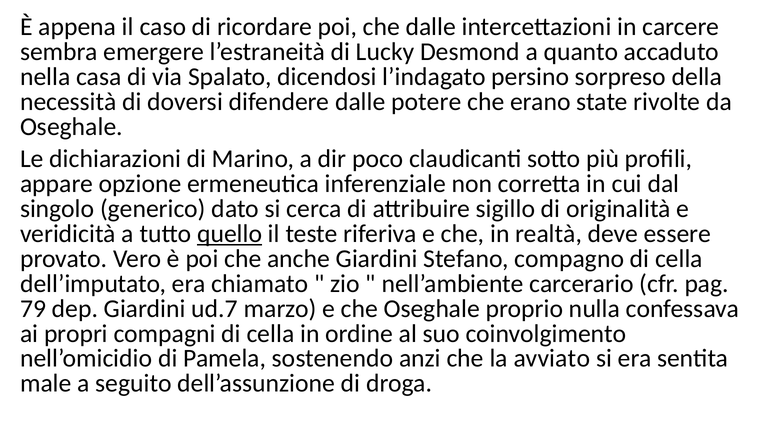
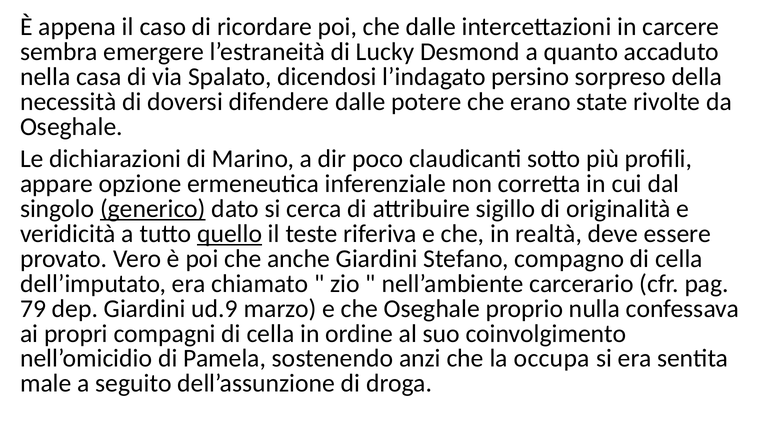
generico underline: none -> present
ud.7: ud.7 -> ud.9
avviato: avviato -> occupa
